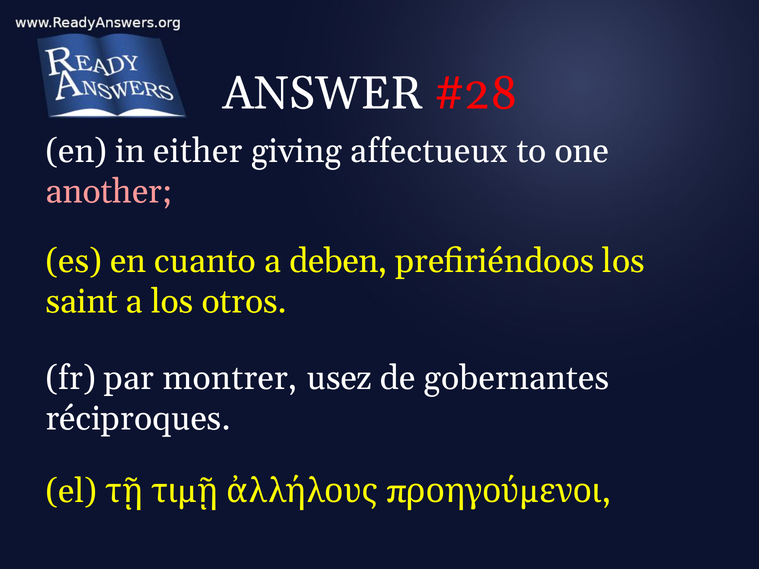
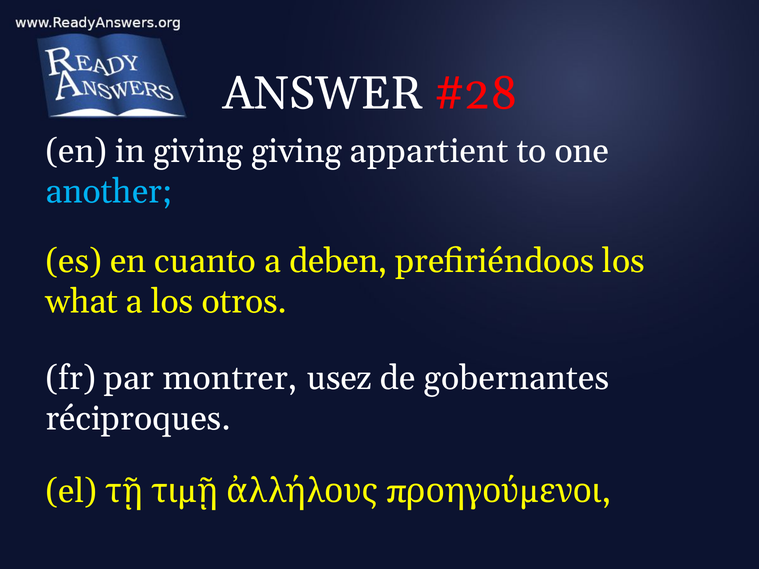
in either: either -> giving
affectueux: affectueux -> appartient
another colour: pink -> light blue
saint: saint -> what
